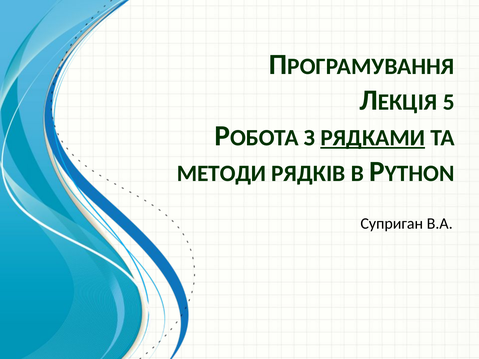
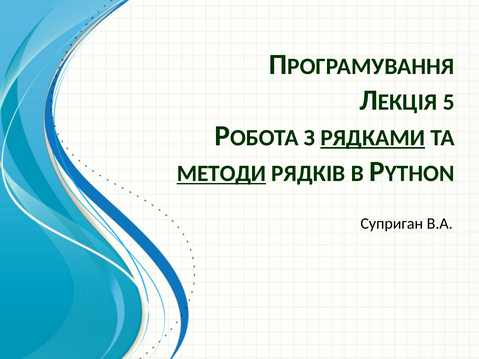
МЕТОДИ underline: none -> present
